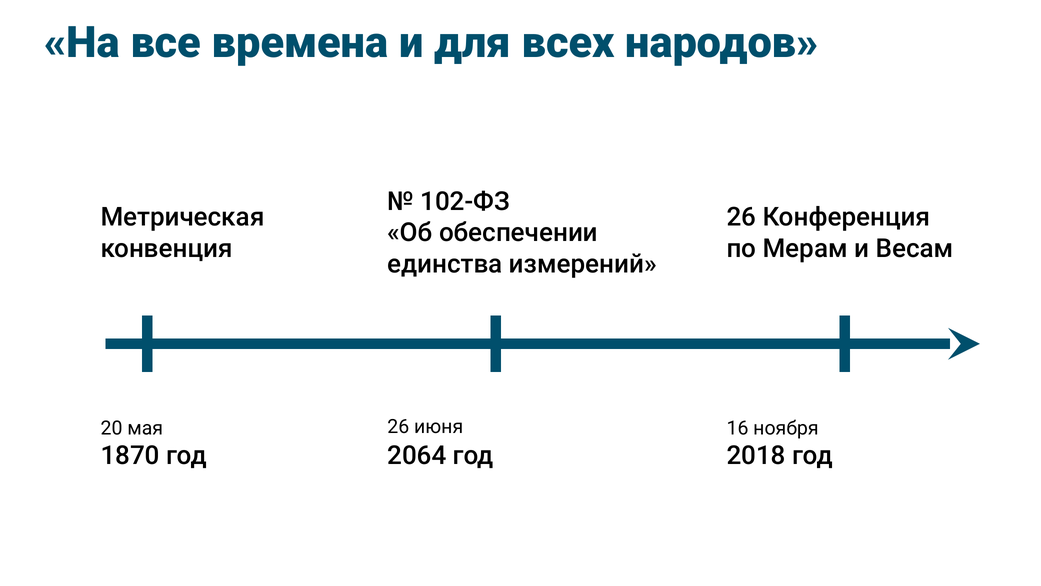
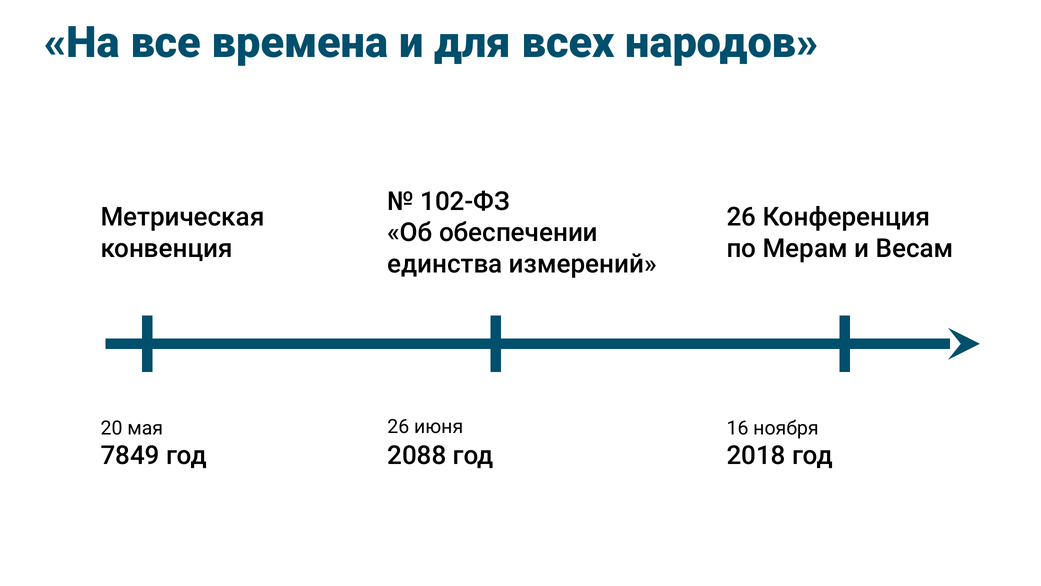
2064: 2064 -> 2088
1870: 1870 -> 7849
